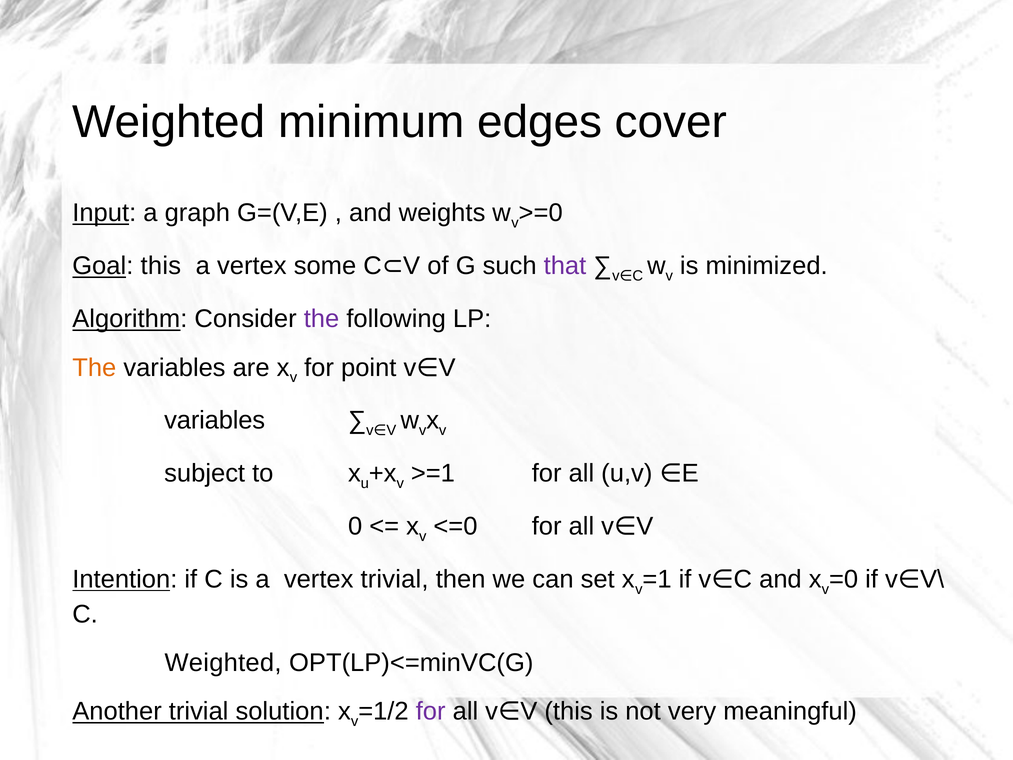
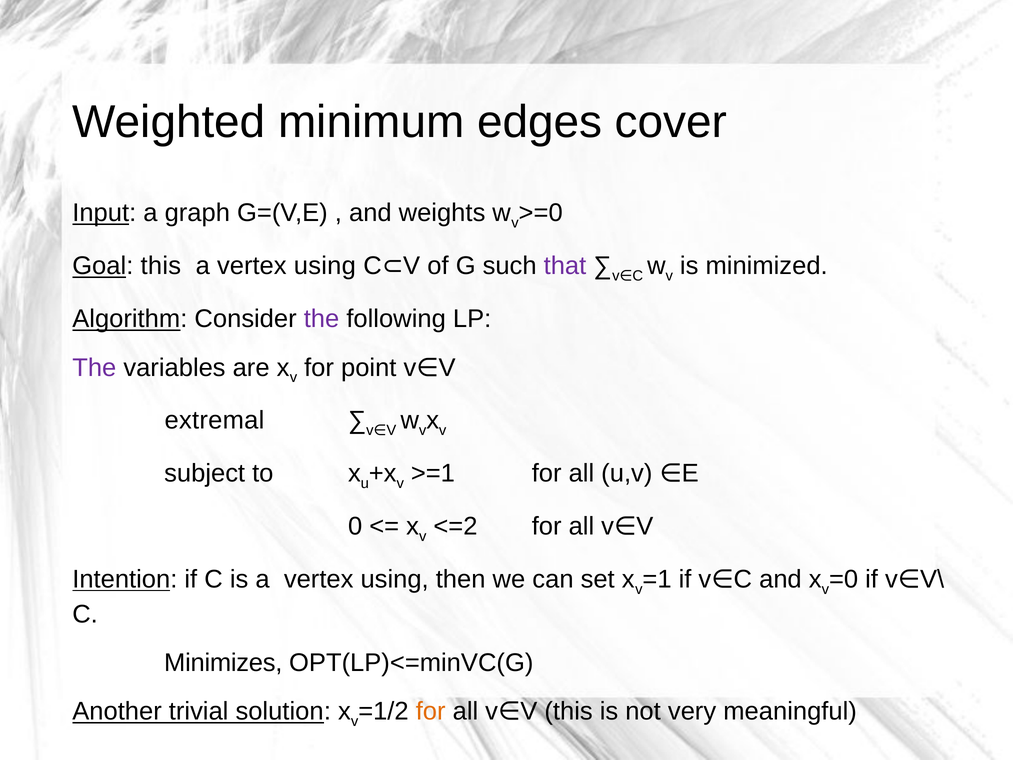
some at (325, 266): some -> using
The at (94, 367) colour: orange -> purple
variables at (215, 420): variables -> extremal
<=0: <=0 -> <=2
is a vertex trivial: trivial -> using
Weighted at (223, 663): Weighted -> Minimizes
for at (431, 711) colour: purple -> orange
